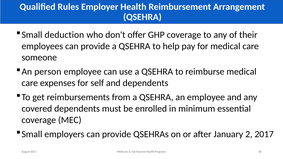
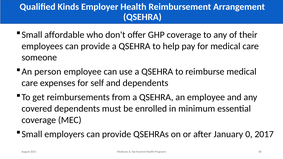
Rules: Rules -> Kinds
deduction: deduction -> affordable
2: 2 -> 0
